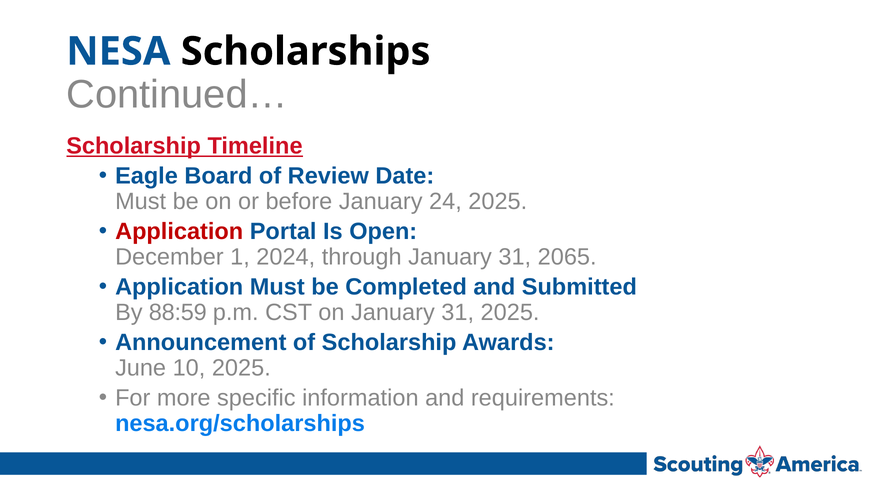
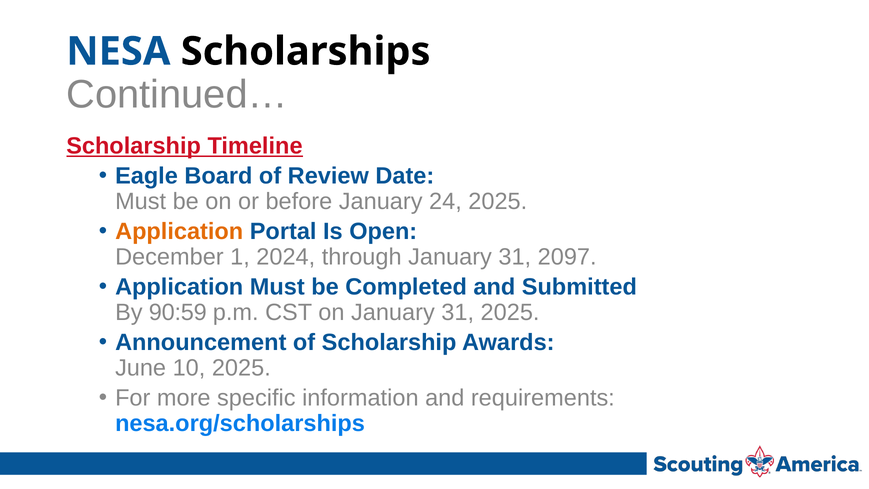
Application at (179, 231) colour: red -> orange
2065: 2065 -> 2097
88:59: 88:59 -> 90:59
